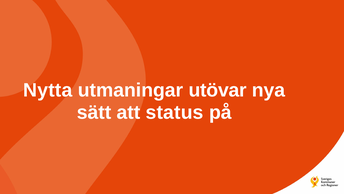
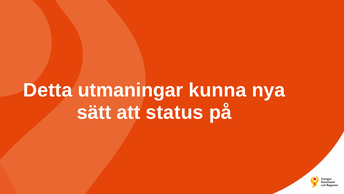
Nytta: Nytta -> Detta
utövar: utövar -> kunna
